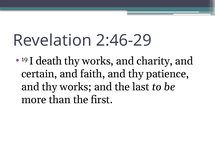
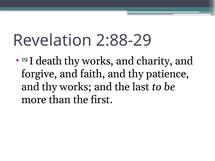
2:46-29: 2:46-29 -> 2:88-29
certain: certain -> forgive
